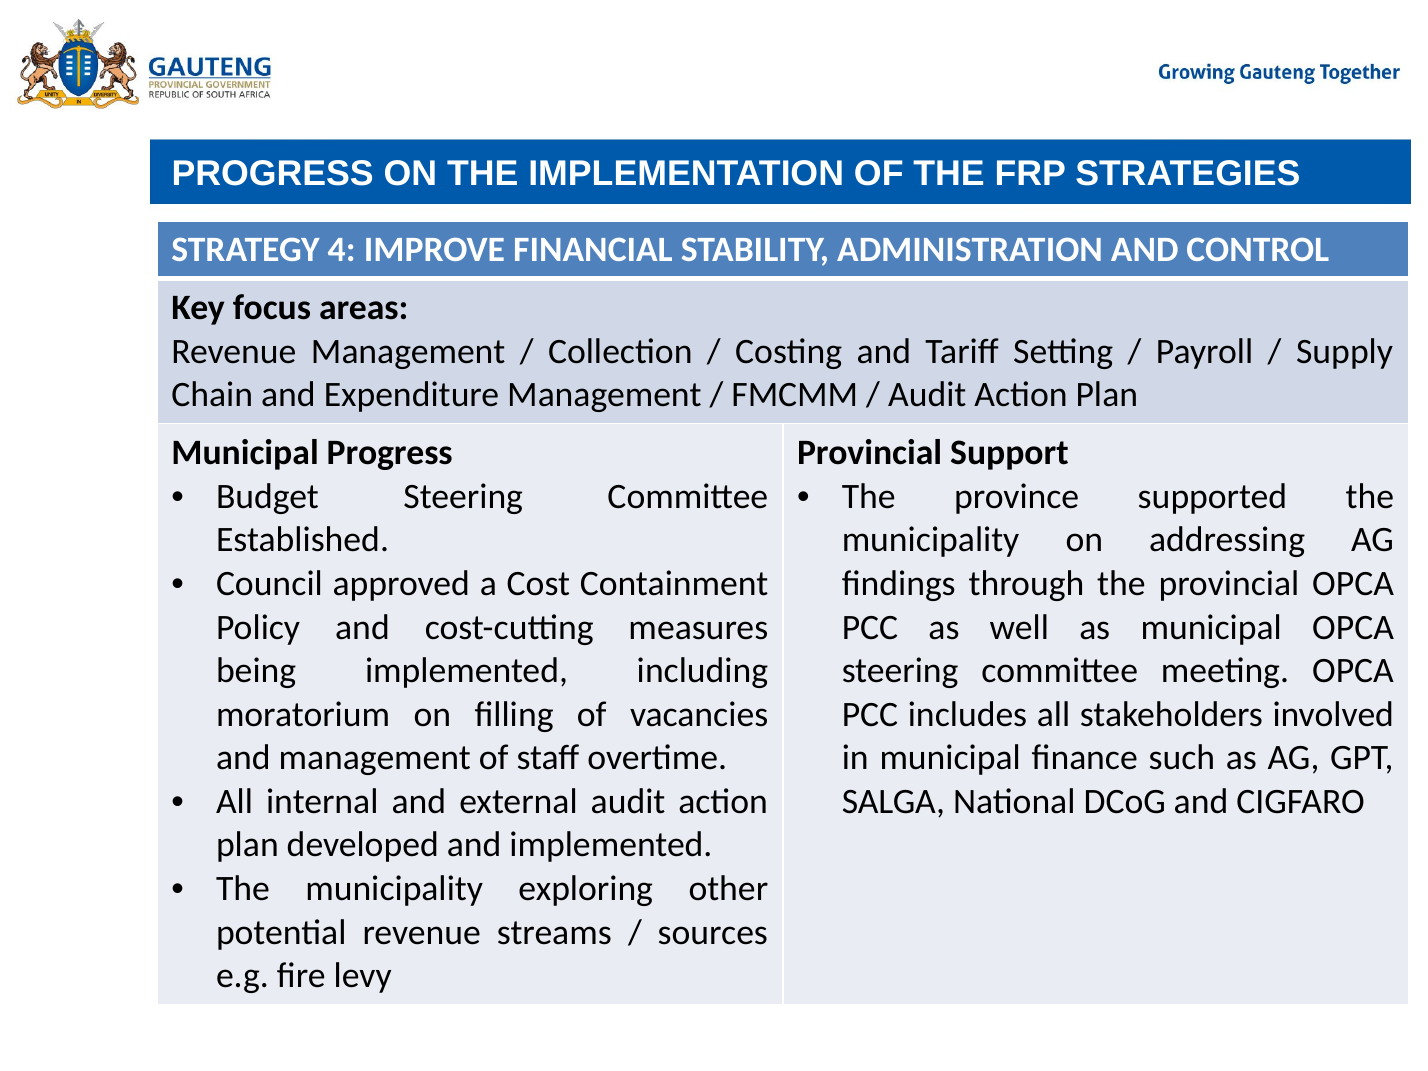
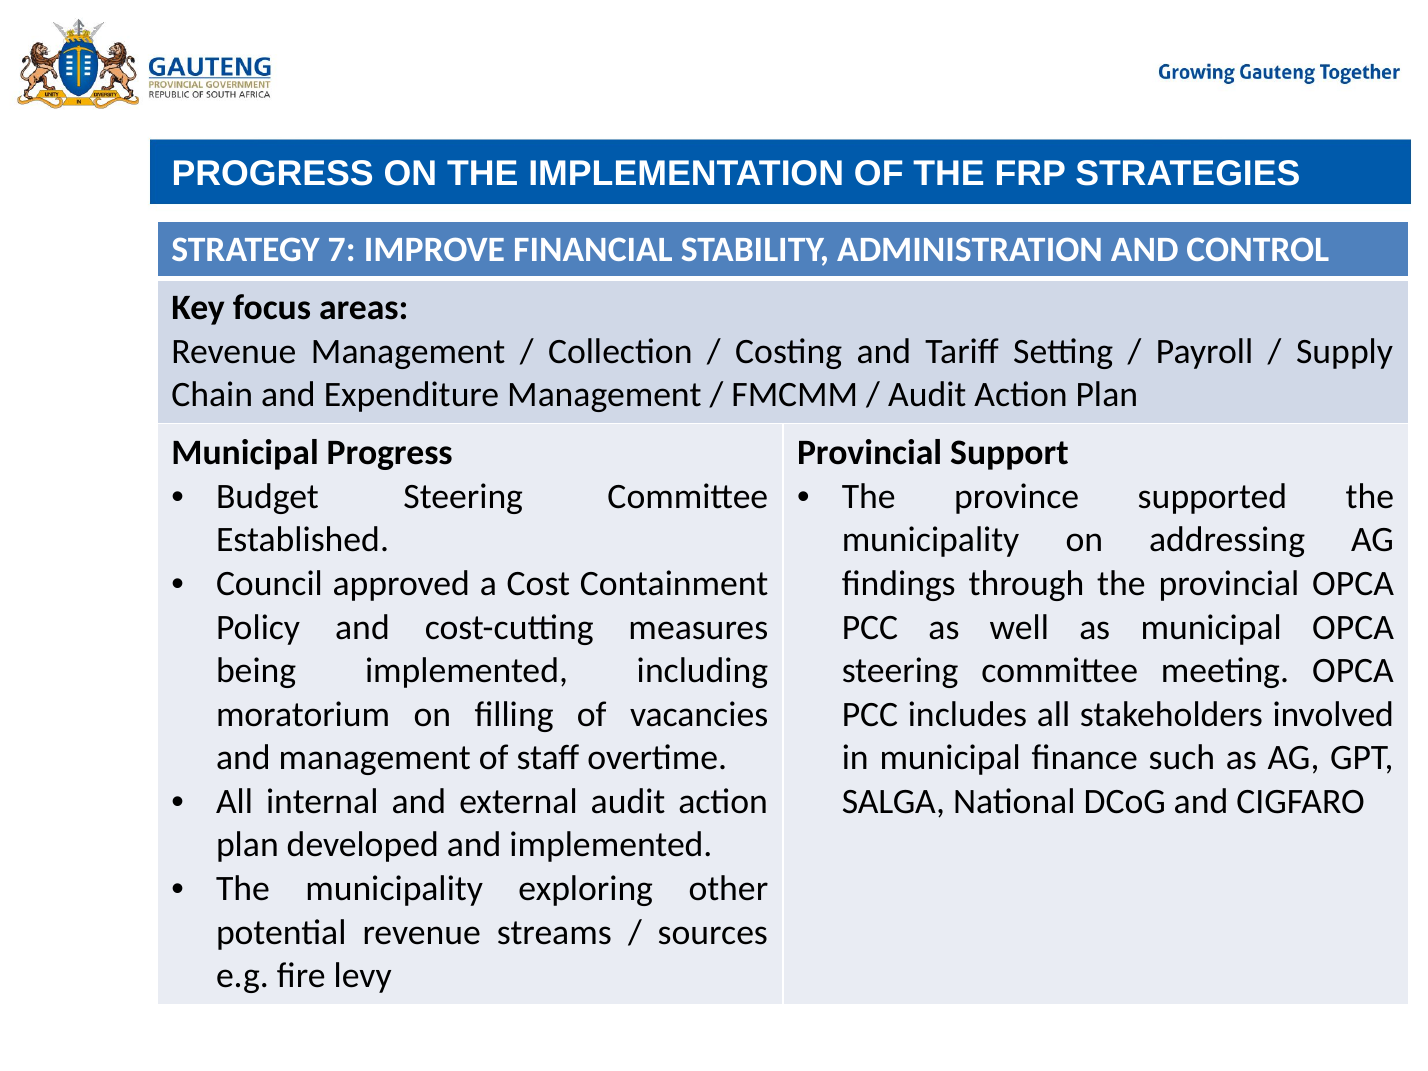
4: 4 -> 7
